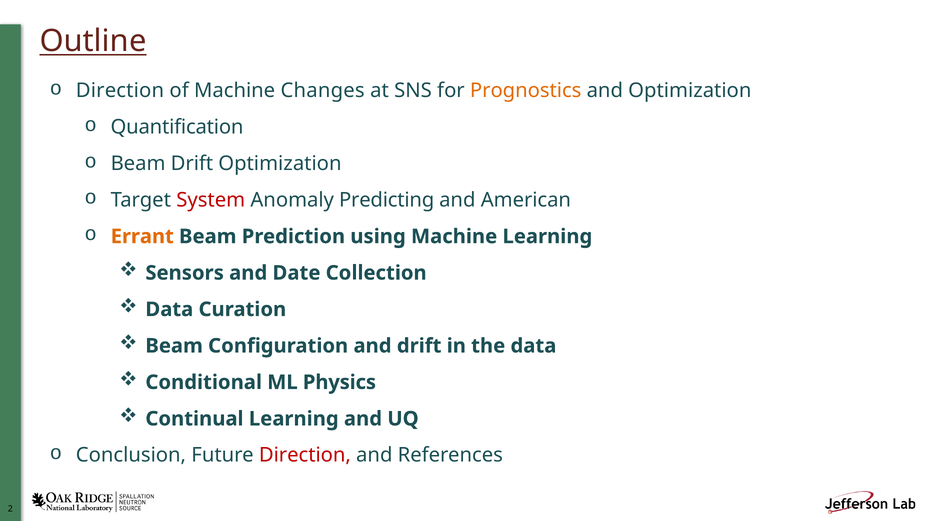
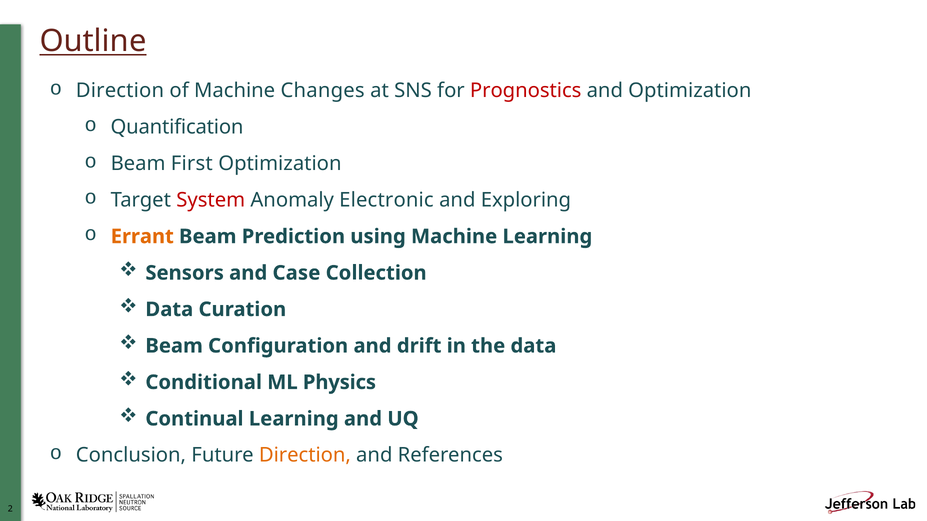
Prognostics colour: orange -> red
Beam Drift: Drift -> First
Predicting: Predicting -> Electronic
American: American -> Exploring
Date: Date -> Case
Direction at (305, 456) colour: red -> orange
